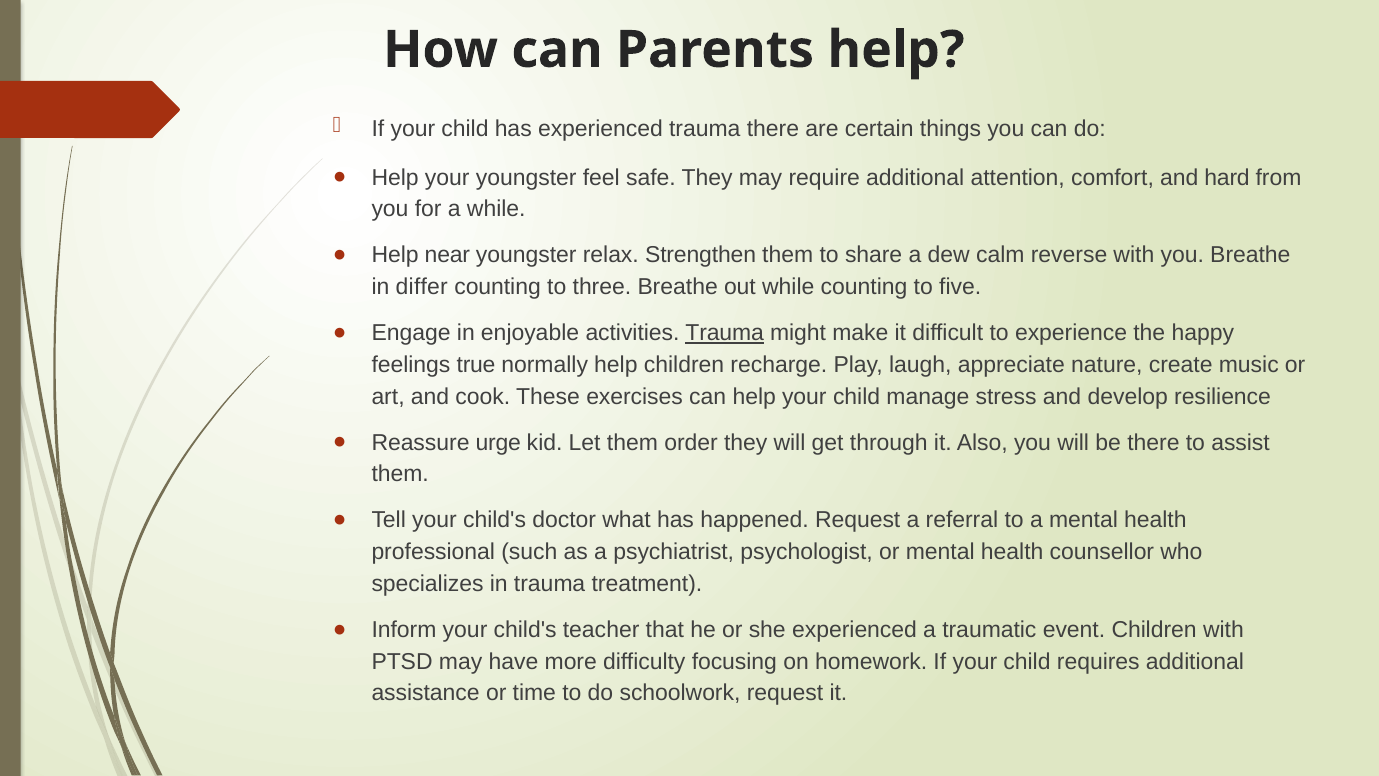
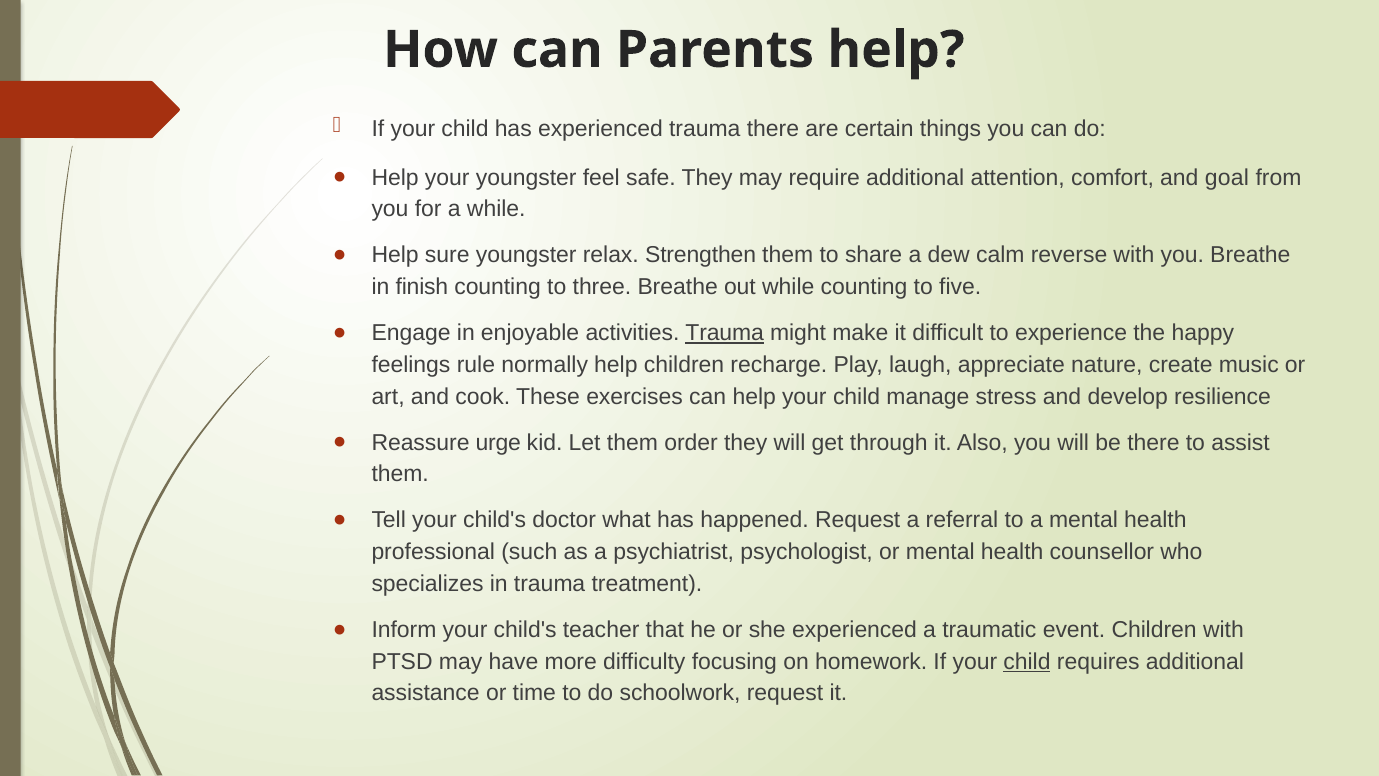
hard: hard -> goal
near: near -> sure
differ: differ -> finish
true: true -> rule
child at (1027, 661) underline: none -> present
